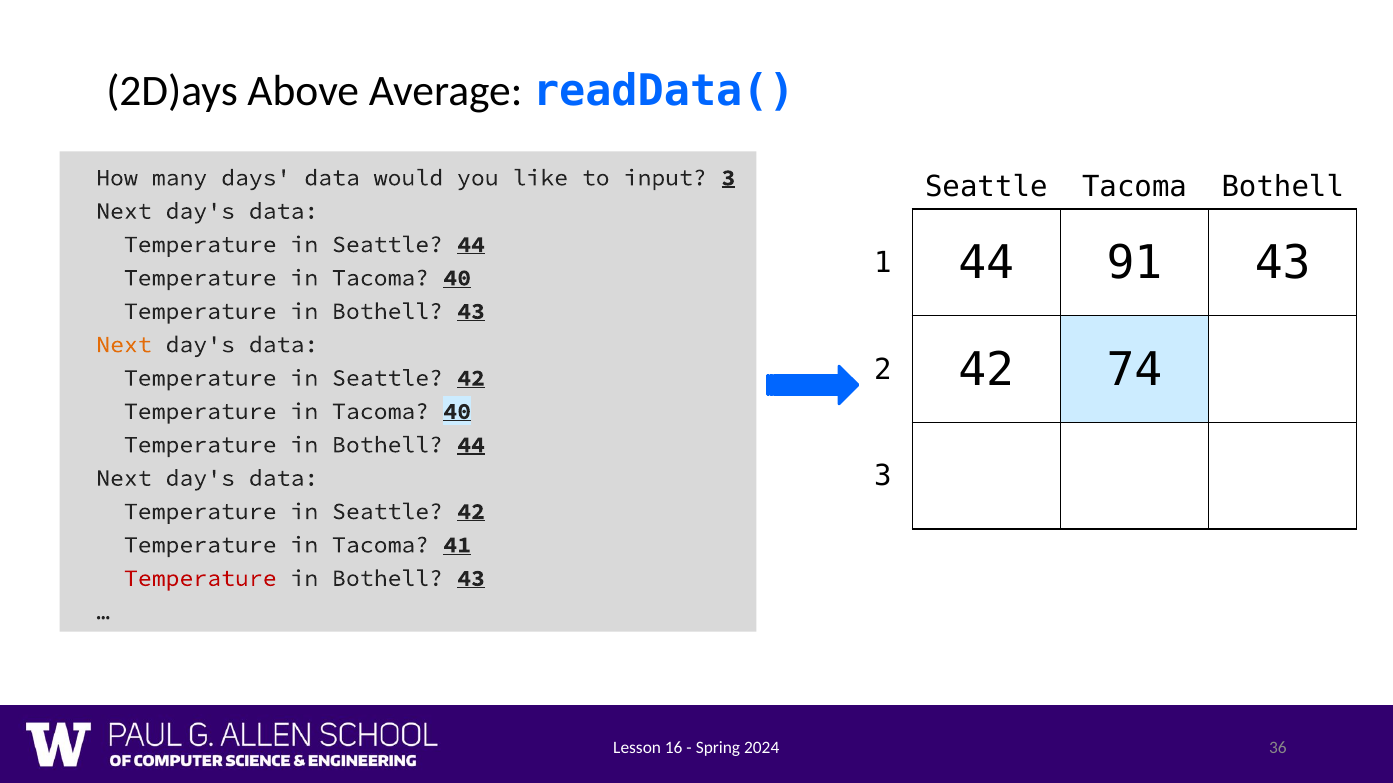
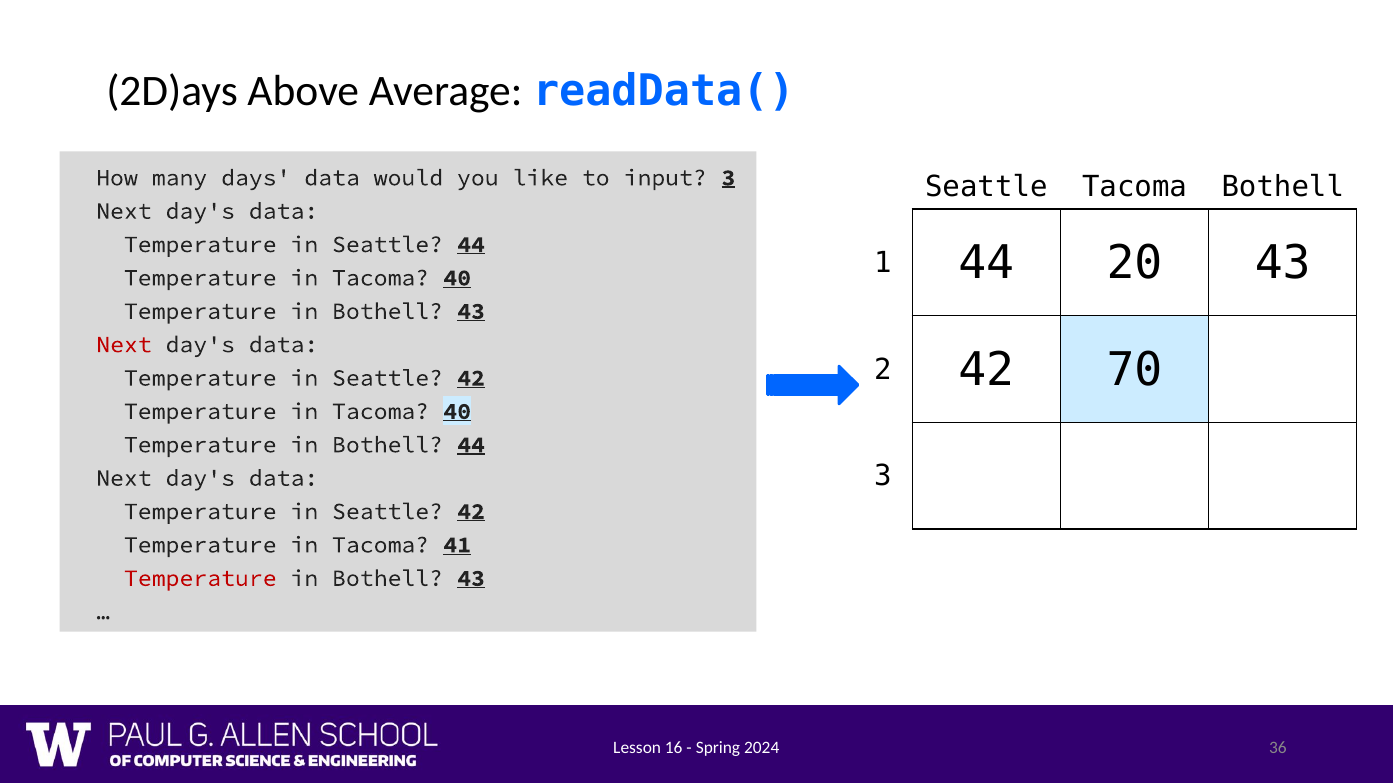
91: 91 -> 20
Next at (124, 345) colour: orange -> red
74: 74 -> 70
